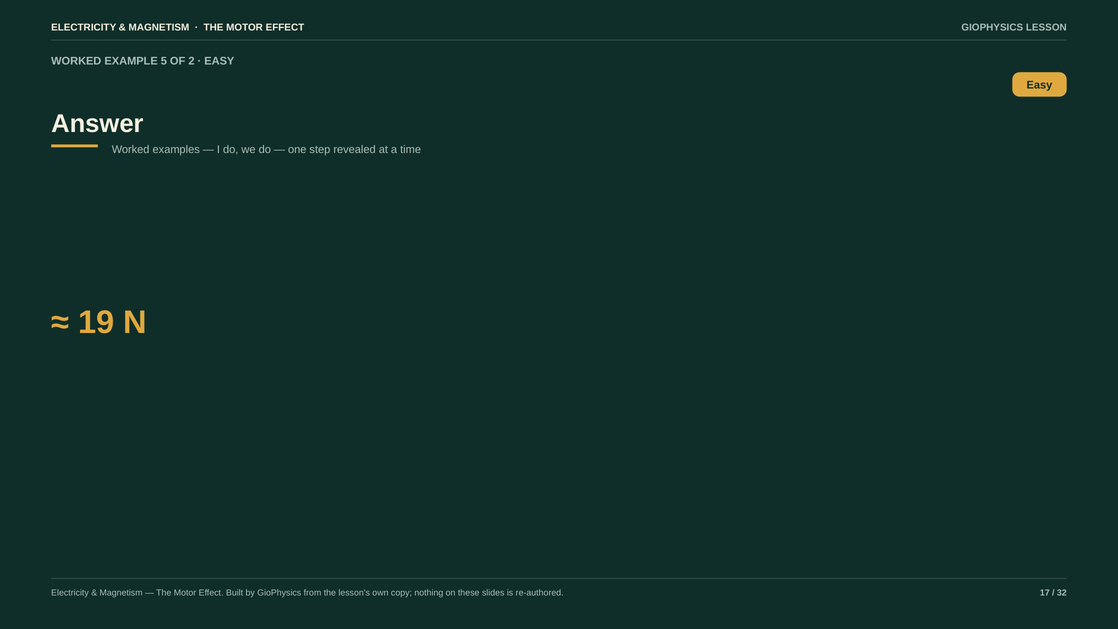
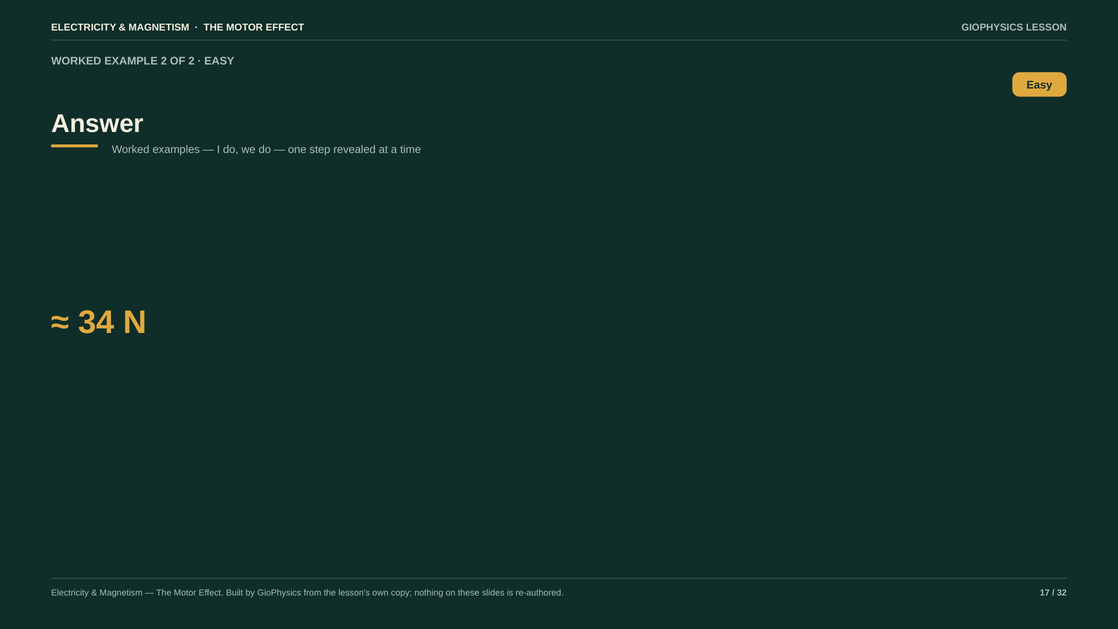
EXAMPLE 5: 5 -> 2
19: 19 -> 34
